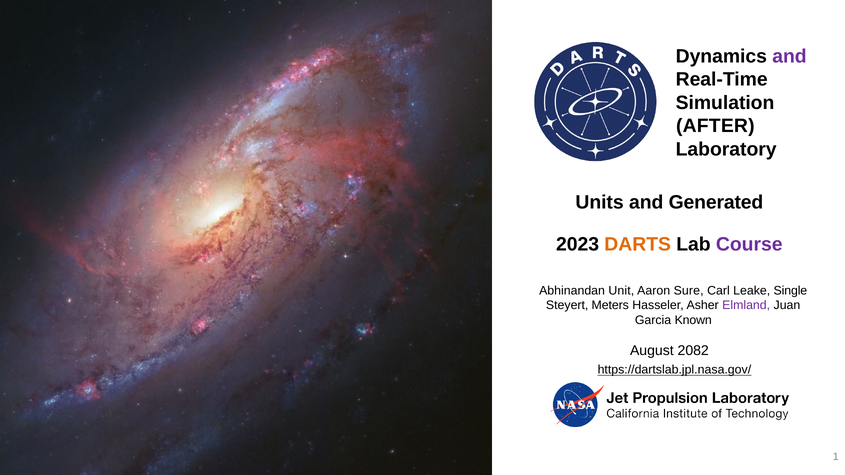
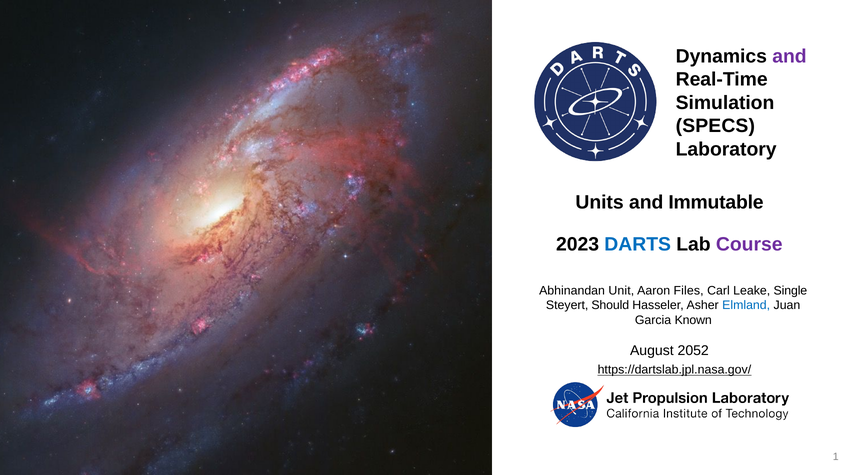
AFTER: AFTER -> SPECS
Generated: Generated -> Immutable
DARTS colour: orange -> blue
Sure: Sure -> Files
Meters: Meters -> Should
Elmland colour: purple -> blue
2082: 2082 -> 2052
